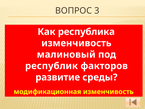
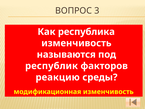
малиновый: малиновый -> называются
развитие: развитие -> реакцию
